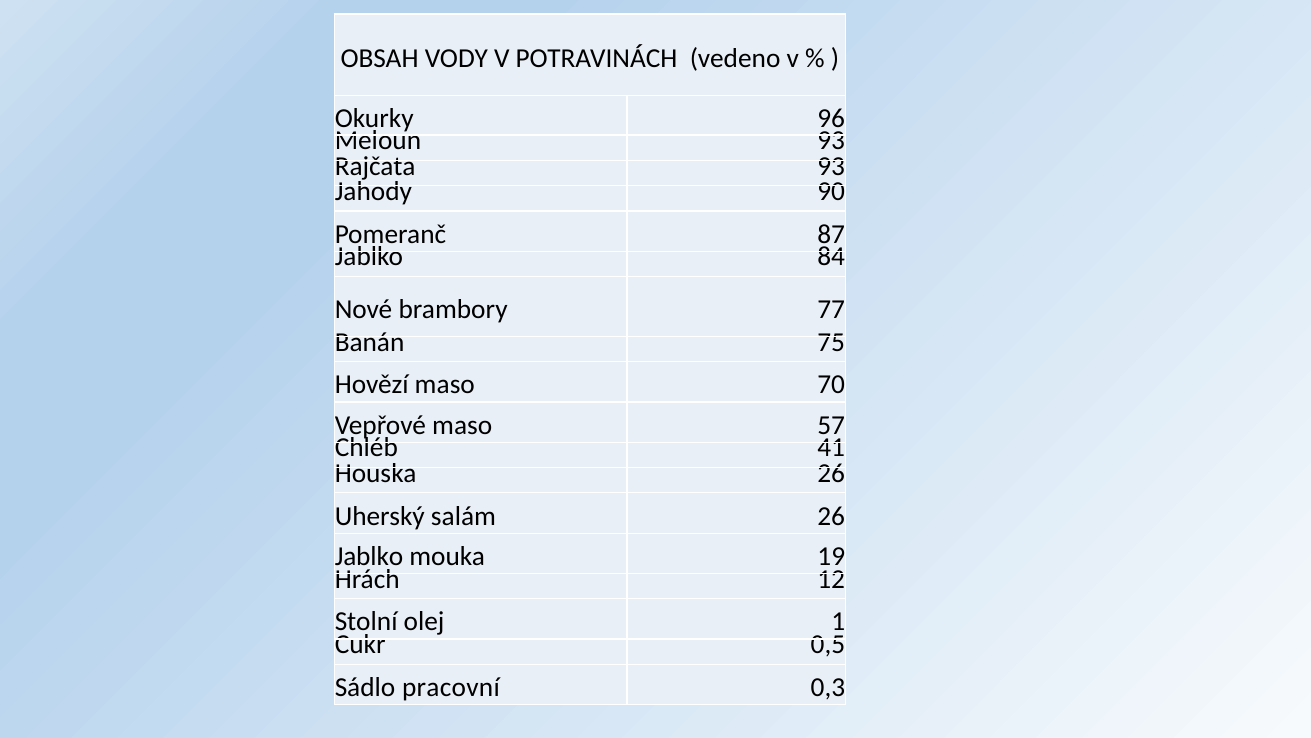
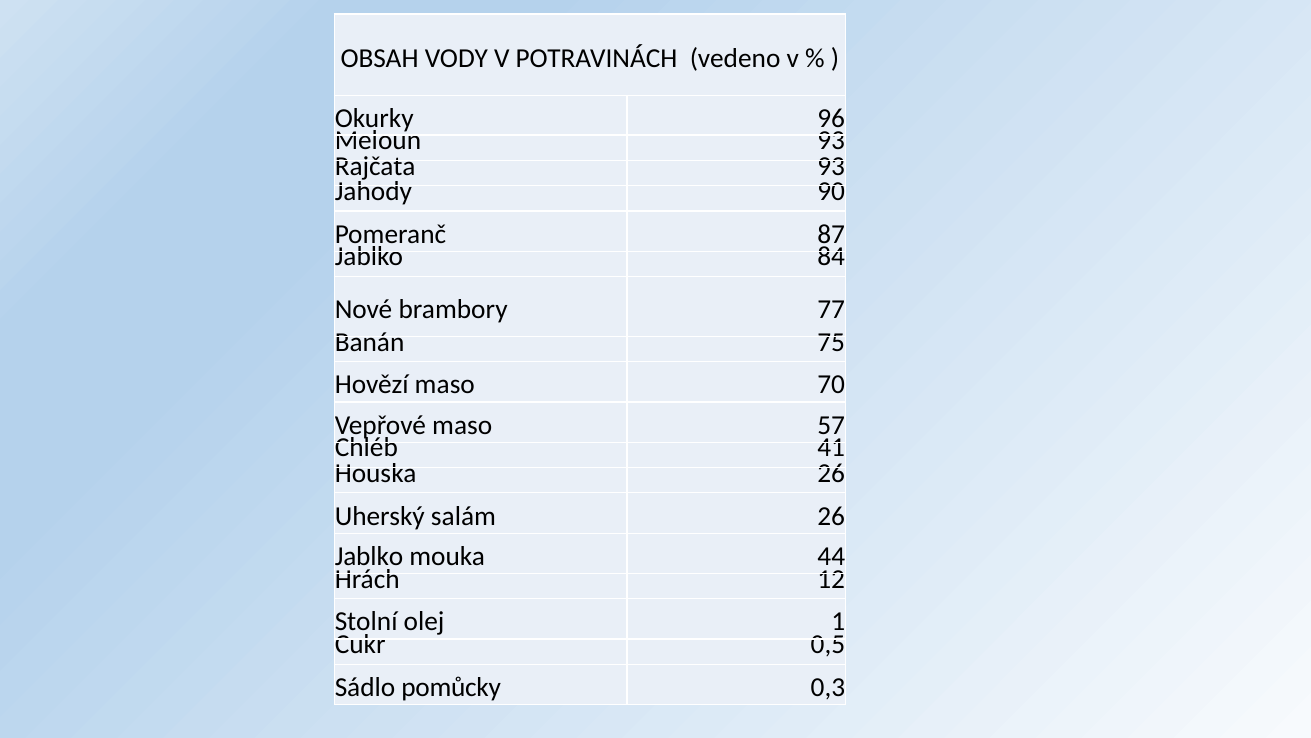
19: 19 -> 44
pracovní: pracovní -> pomůcky
